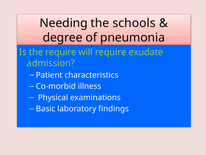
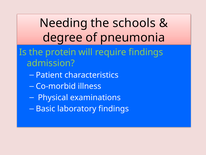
the require: require -> protein
require exudate: exudate -> findings
